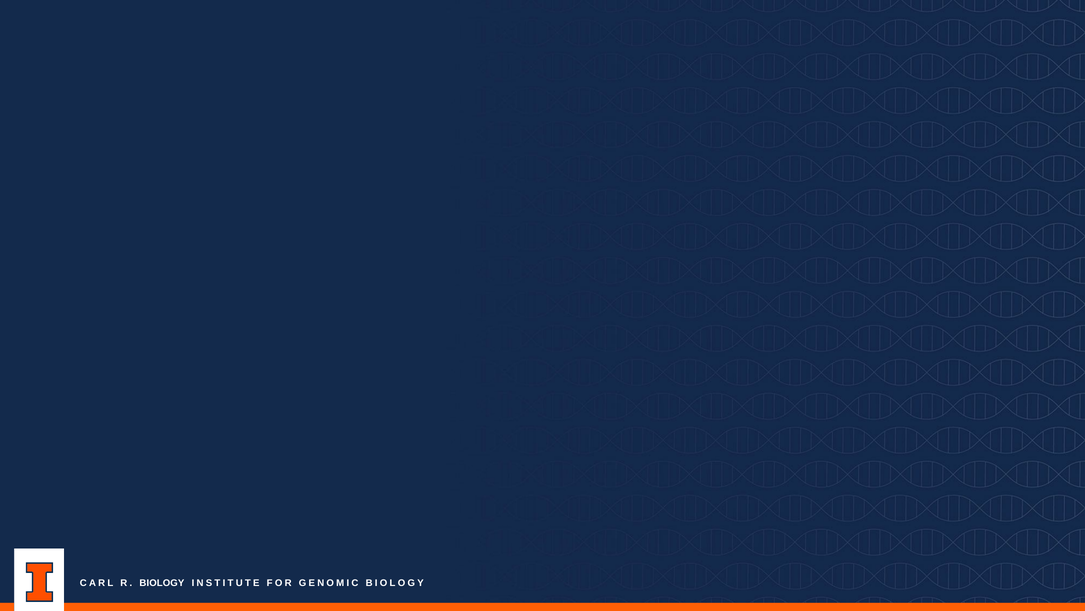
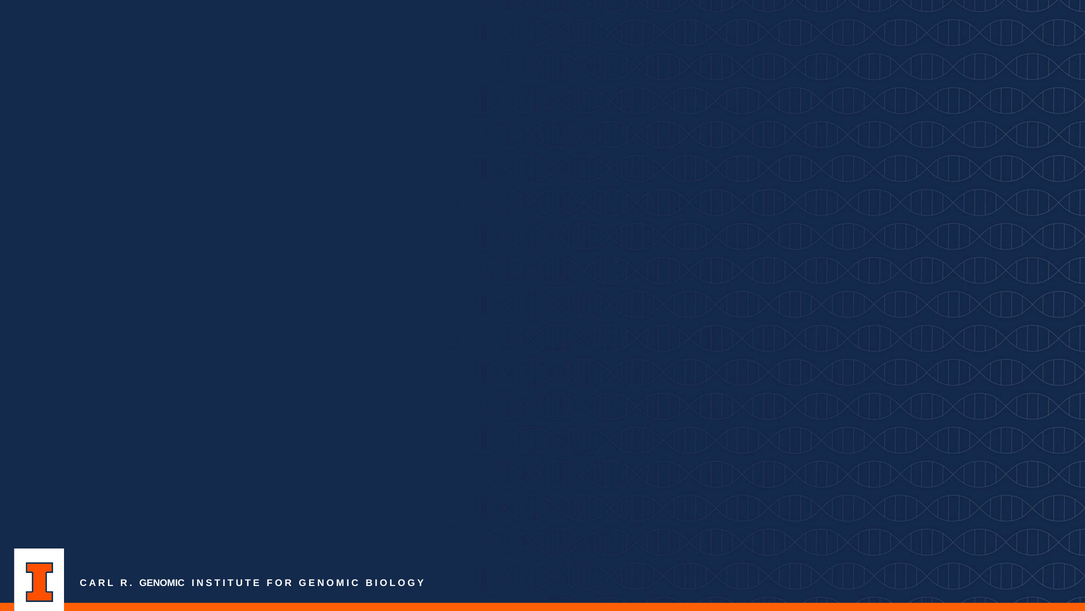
R BIOLOGY: BIOLOGY -> GENOMIC
